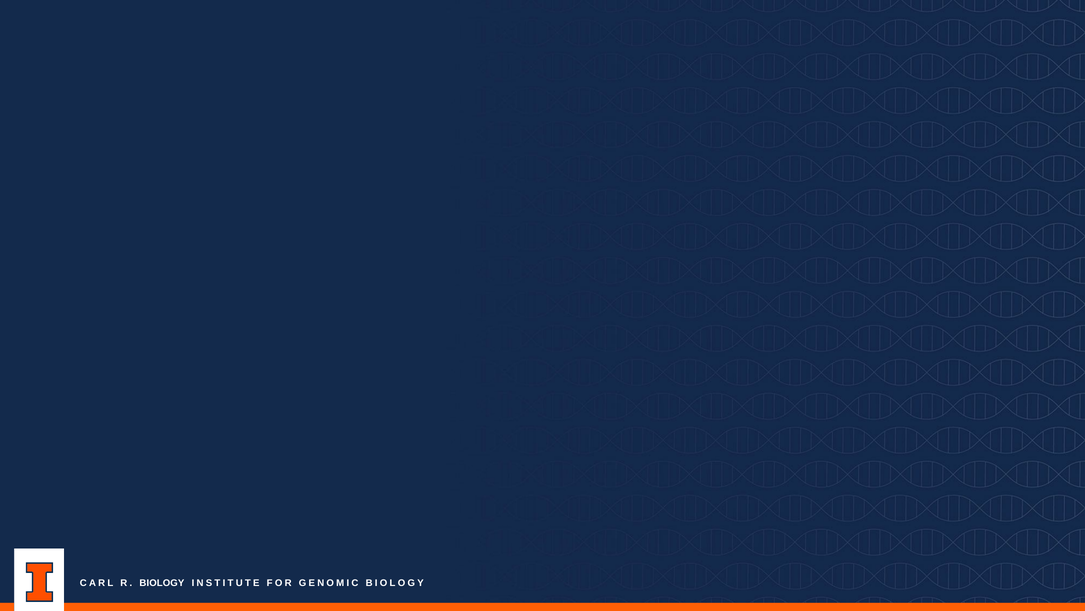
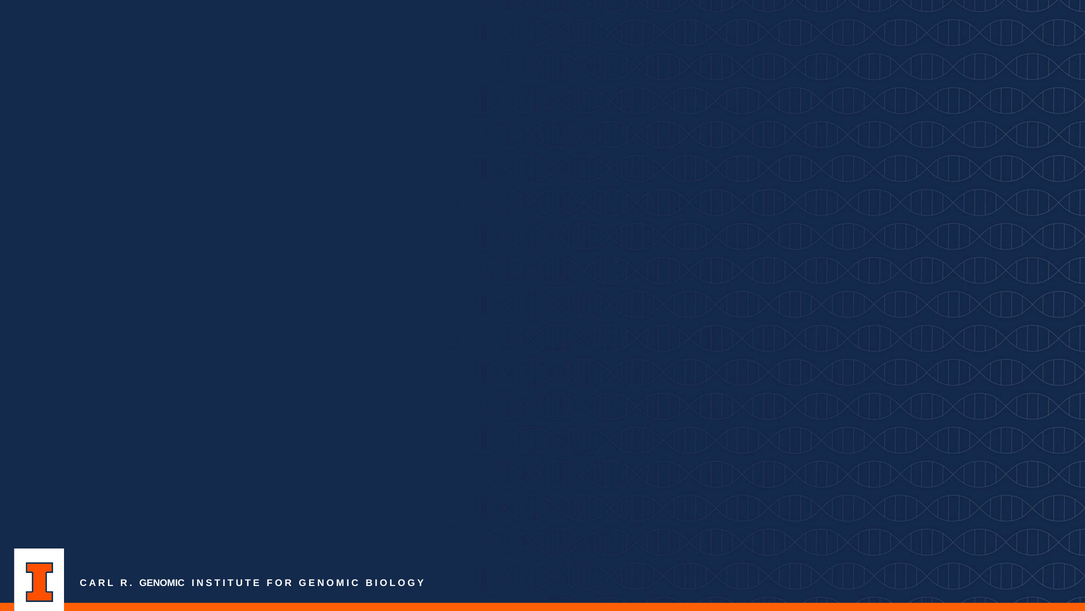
R BIOLOGY: BIOLOGY -> GENOMIC
